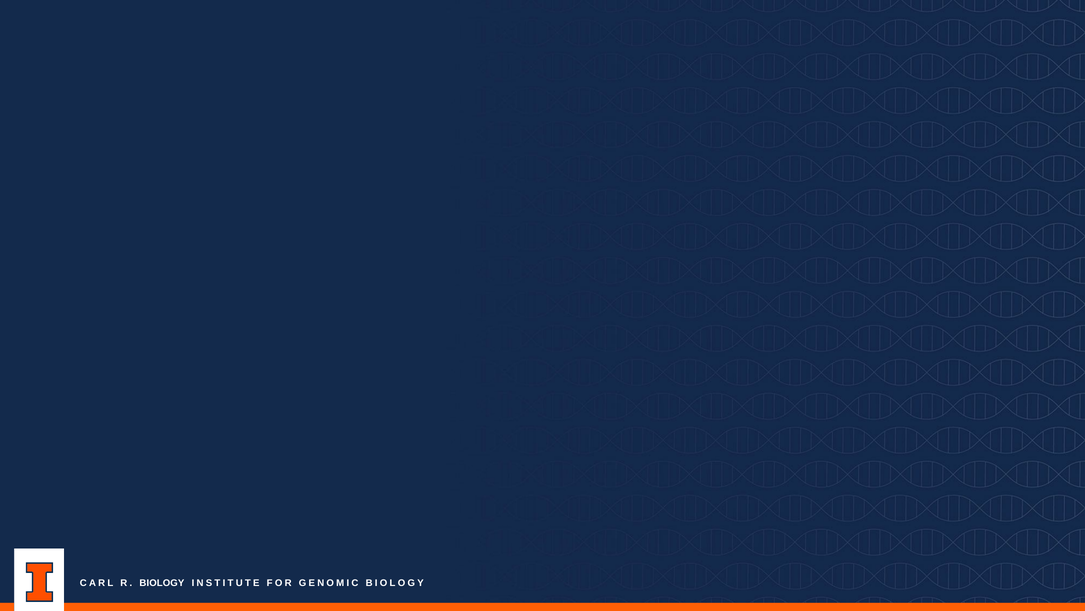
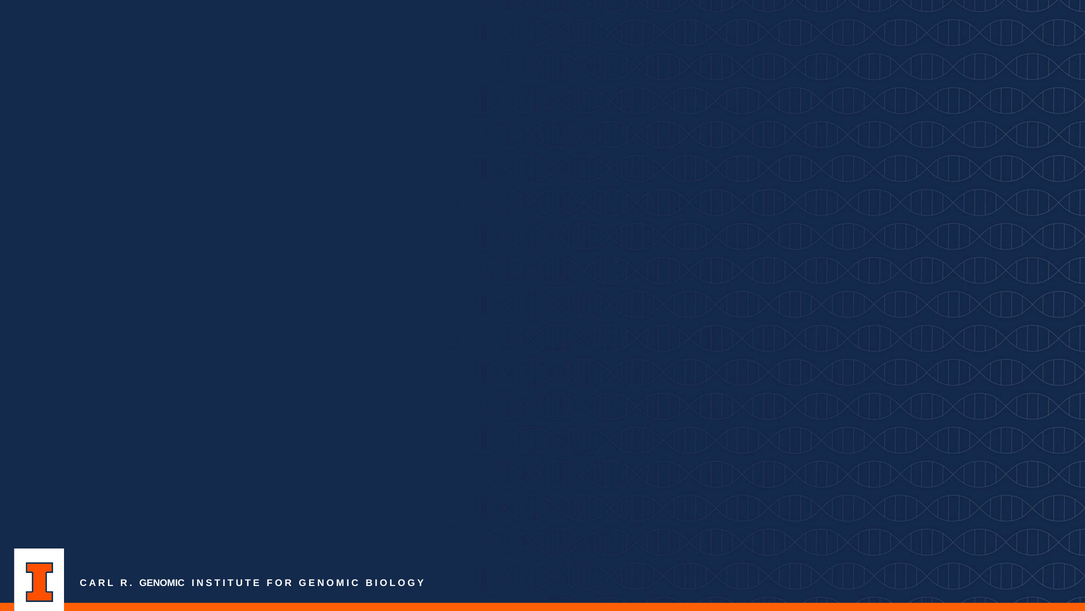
R BIOLOGY: BIOLOGY -> GENOMIC
